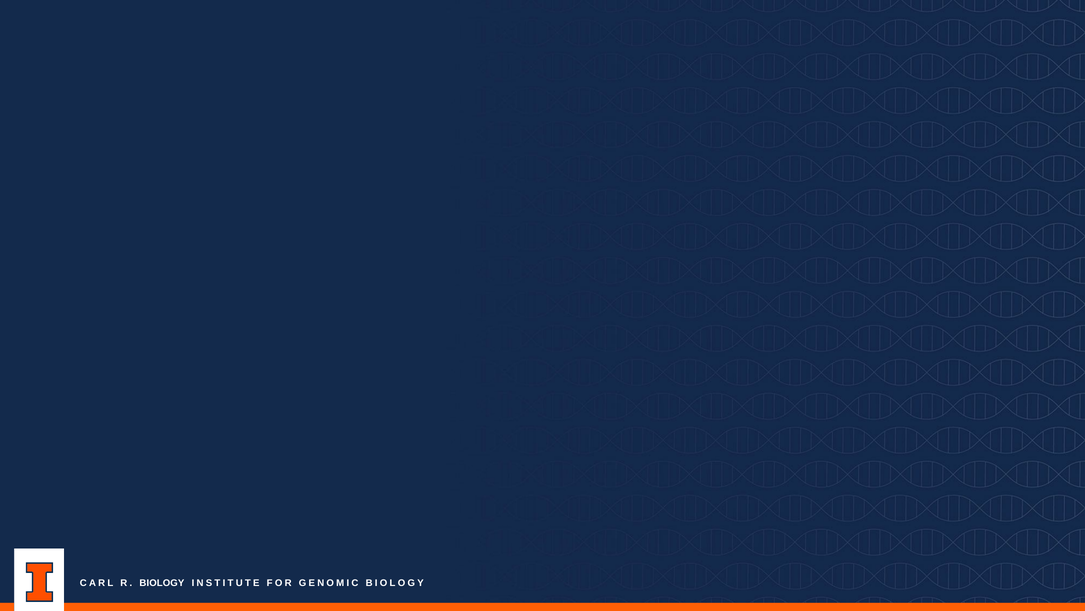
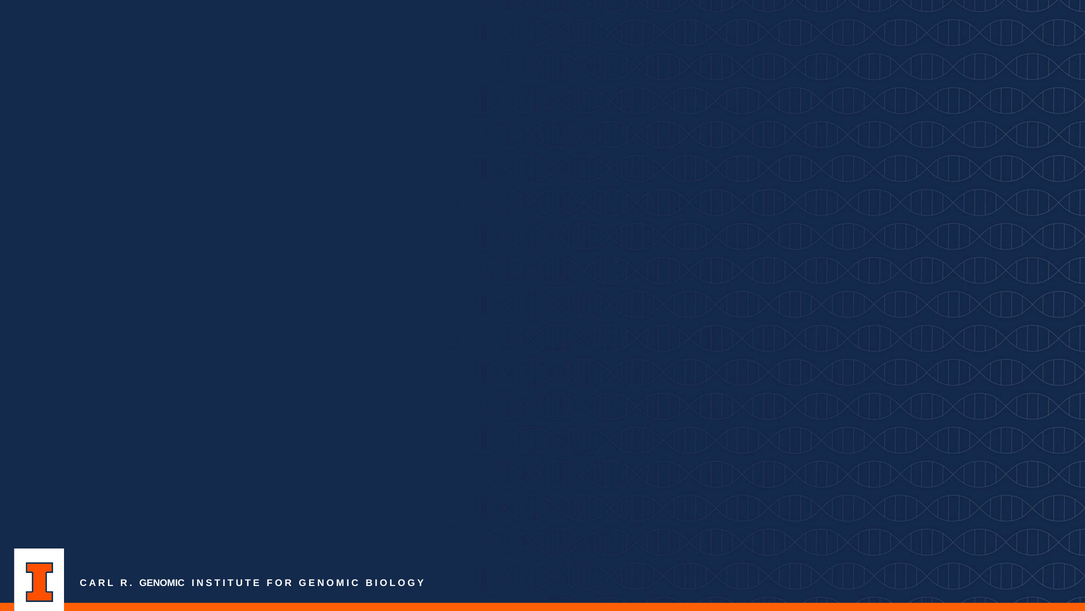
R BIOLOGY: BIOLOGY -> GENOMIC
